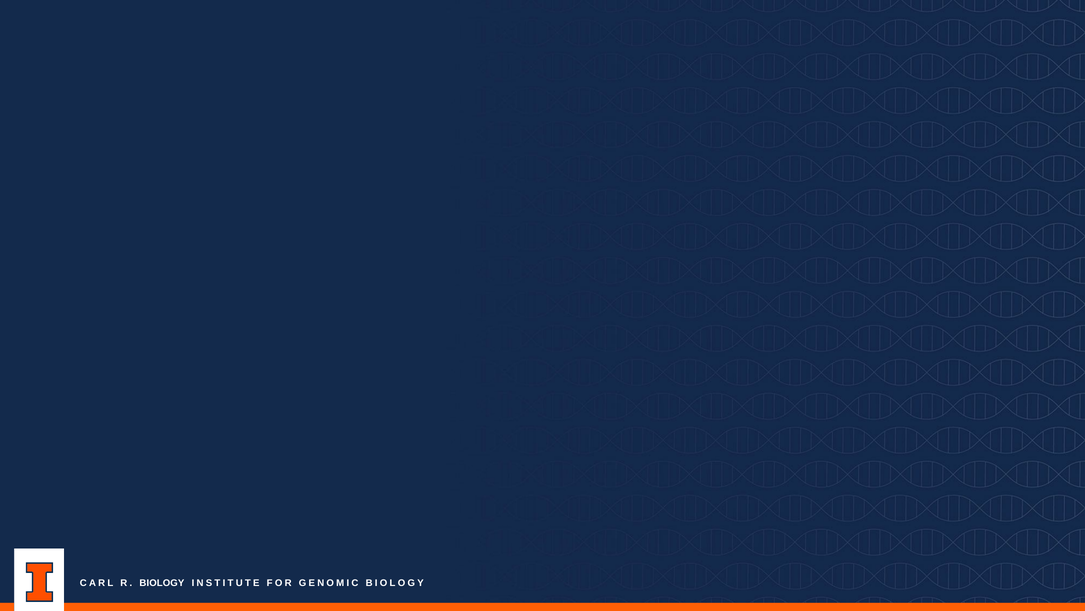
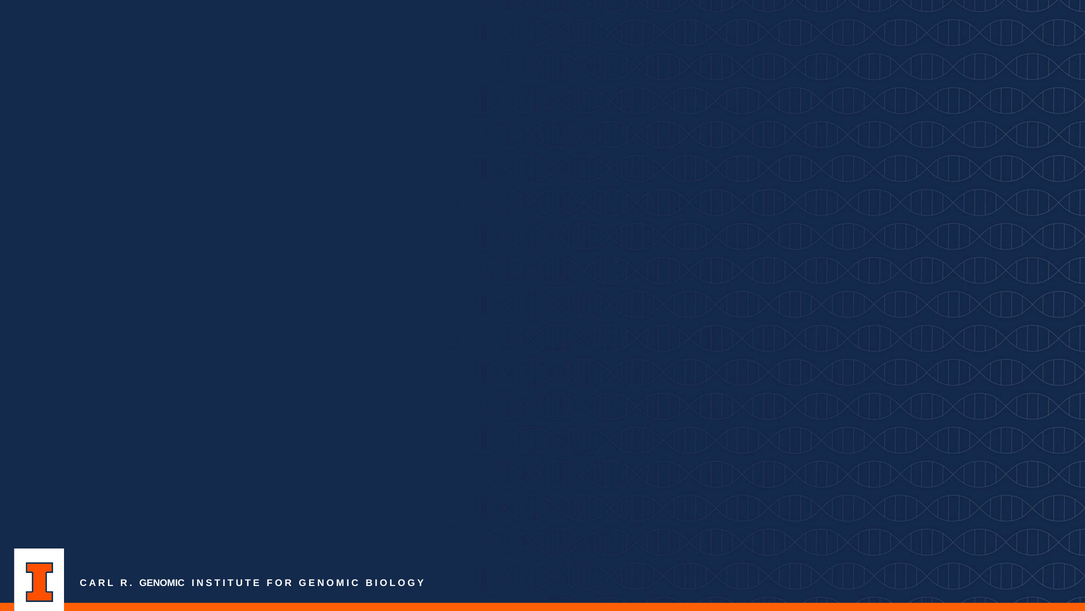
R BIOLOGY: BIOLOGY -> GENOMIC
